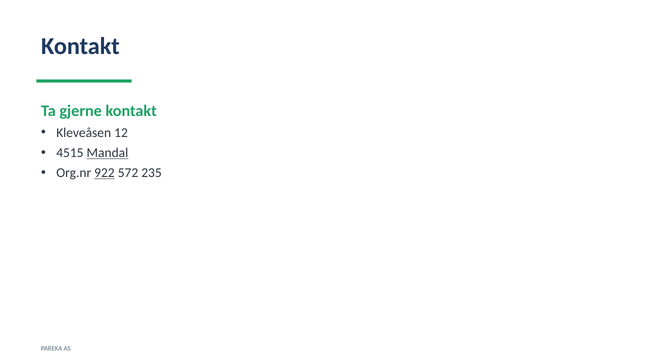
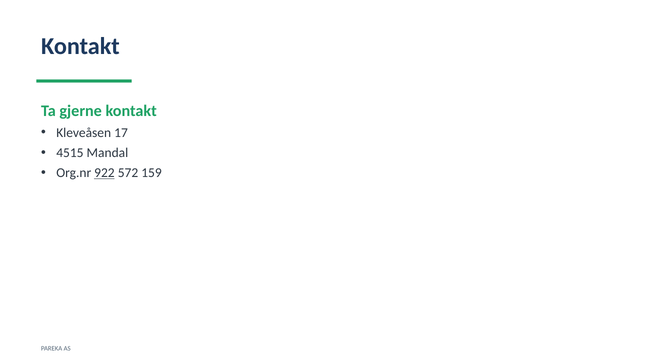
12: 12 -> 17
Mandal underline: present -> none
235: 235 -> 159
